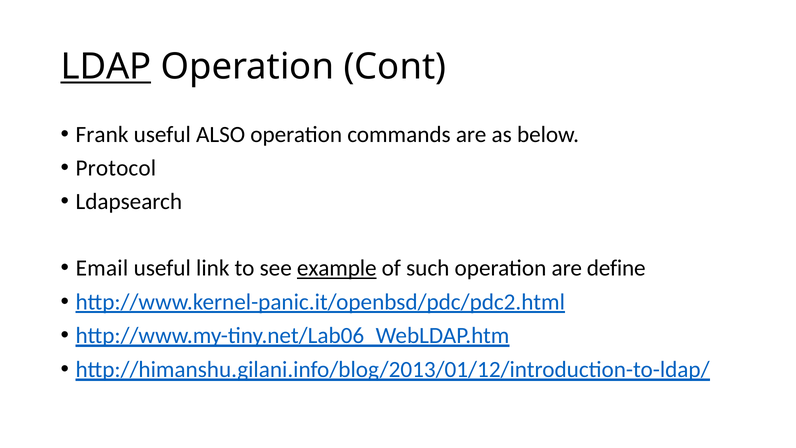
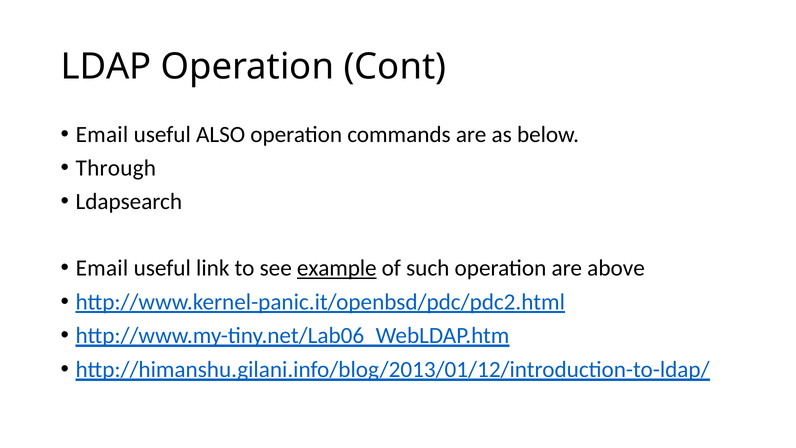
LDAP underline: present -> none
Frank at (102, 135): Frank -> Email
Protocol: Protocol -> Through
define: define -> above
